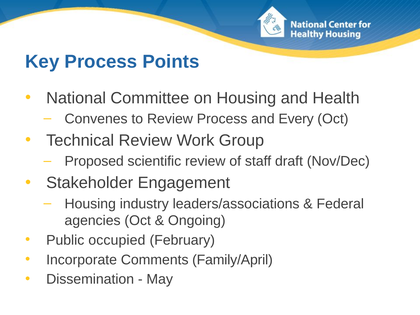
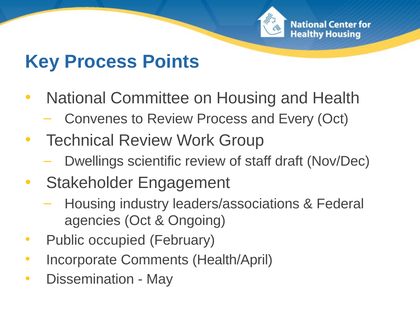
Proposed: Proposed -> Dwellings
Family/April: Family/April -> Health/April
